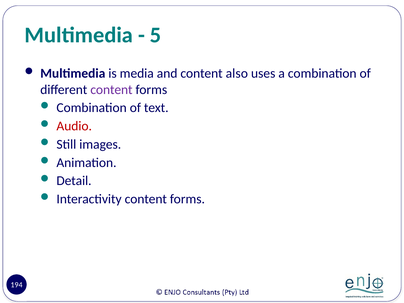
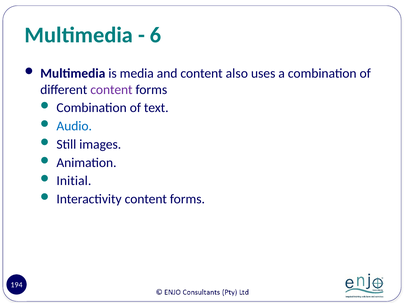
5: 5 -> 6
Audio colour: red -> blue
Detail: Detail -> Initial
